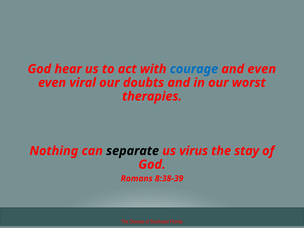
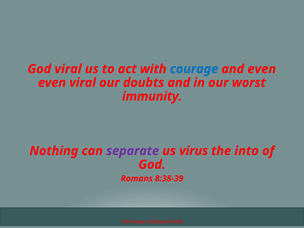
God hear: hear -> viral
therapies: therapies -> immunity
separate colour: black -> purple
stay: stay -> into
